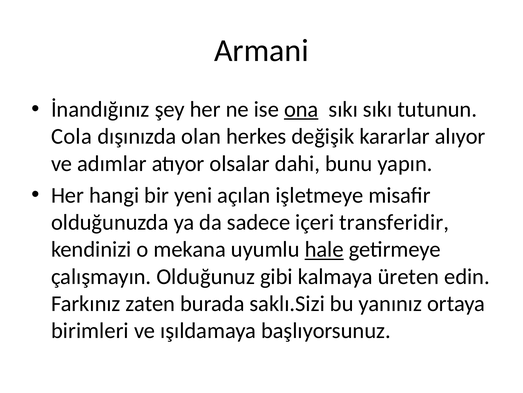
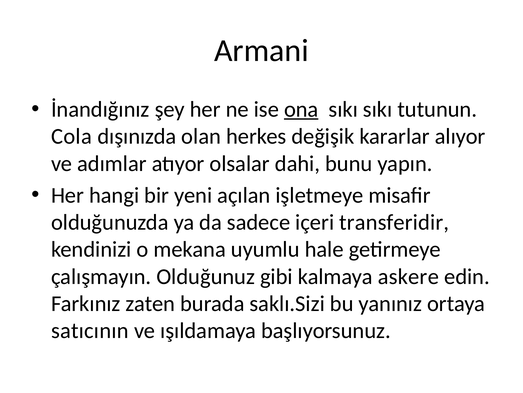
hale underline: present -> none
üreten: üreten -> askere
birimleri: birimleri -> satıcının
